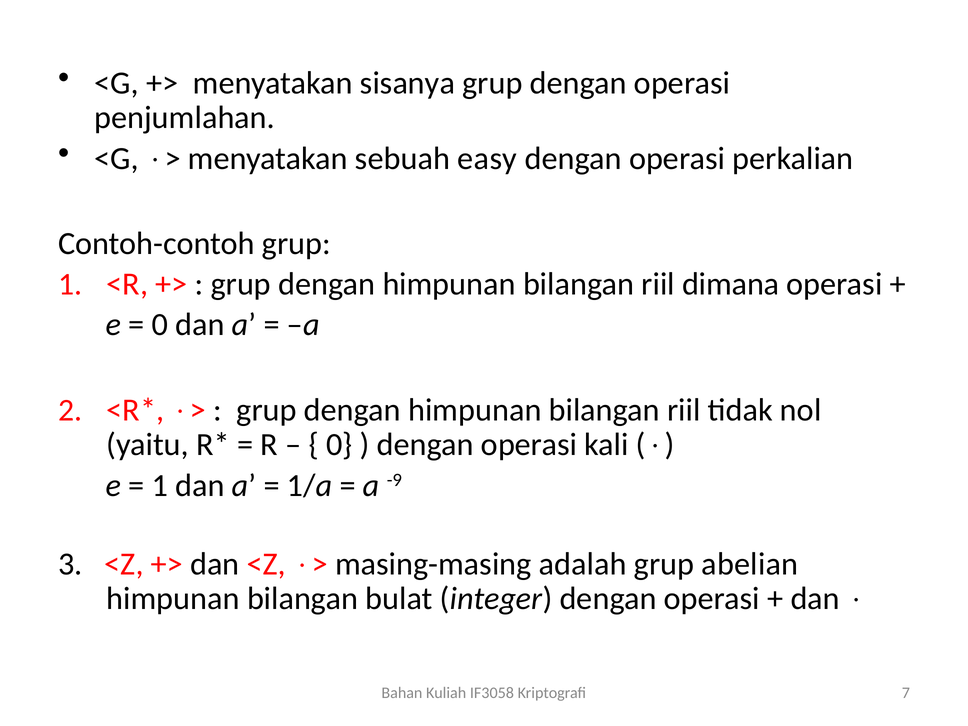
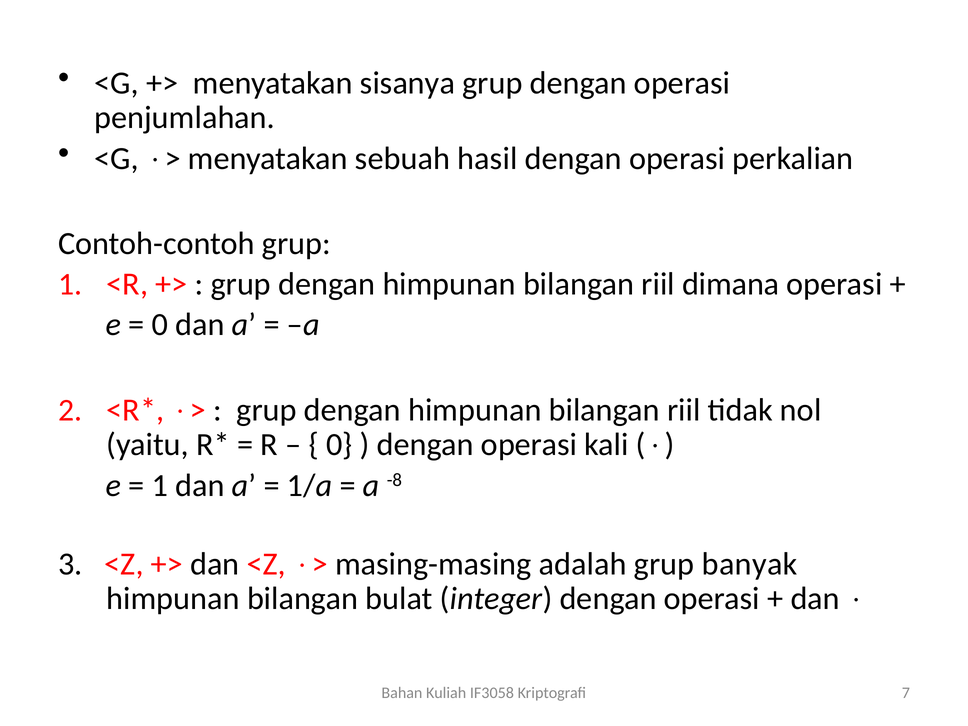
easy: easy -> hasil
-9: -9 -> -8
abelian: abelian -> banyak
